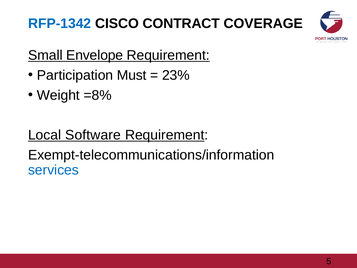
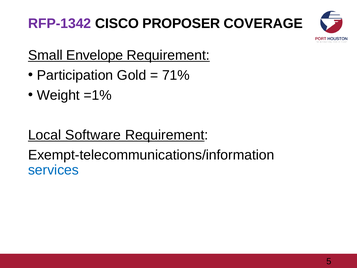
RFP-1342 colour: blue -> purple
CONTRACT: CONTRACT -> PROPOSER
Must: Must -> Gold
23%: 23% -> 71%
=8%: =8% -> =1%
